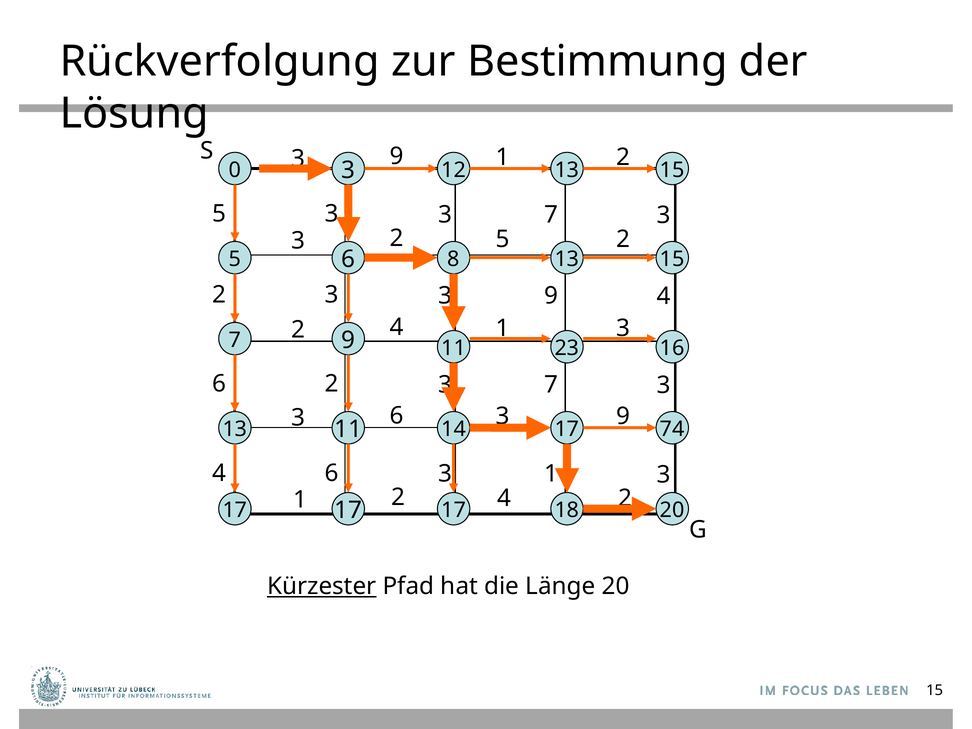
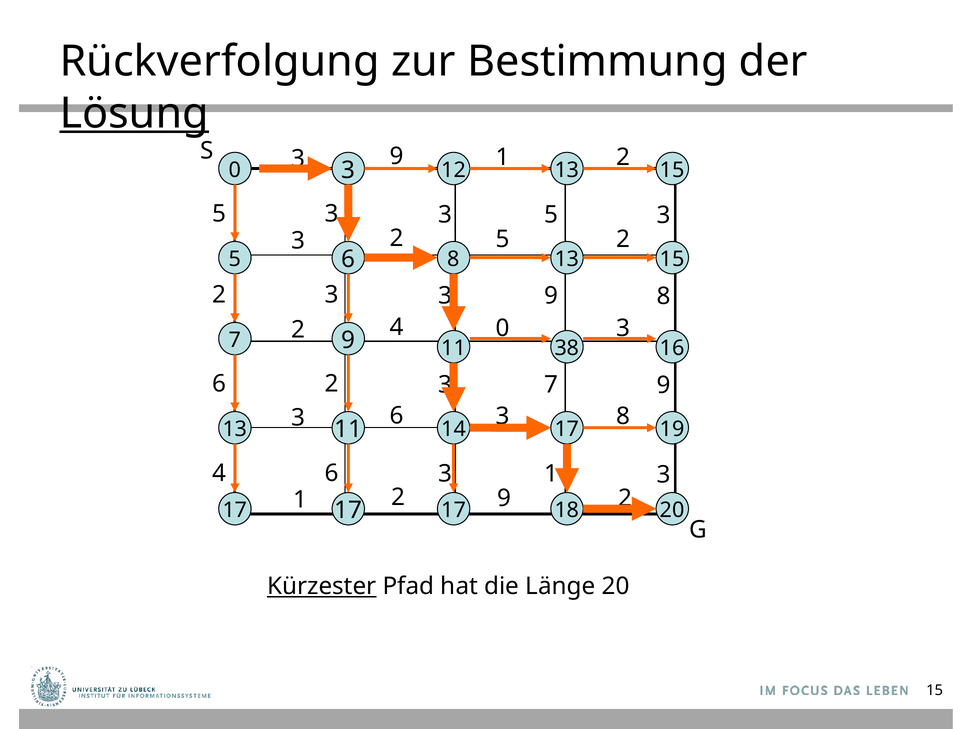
Lösung underline: none -> present
7 at (551, 215): 7 -> 5
9 4: 4 -> 8
4 1: 1 -> 0
23: 23 -> 38
3 at (664, 385): 3 -> 9
9 at (623, 416): 9 -> 8
74: 74 -> 19
1 2 4: 4 -> 9
